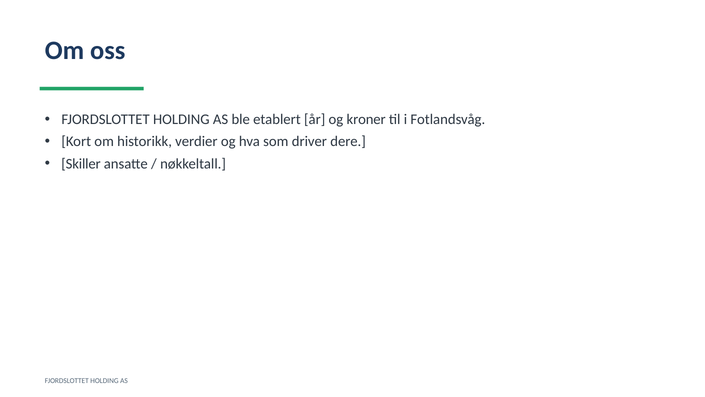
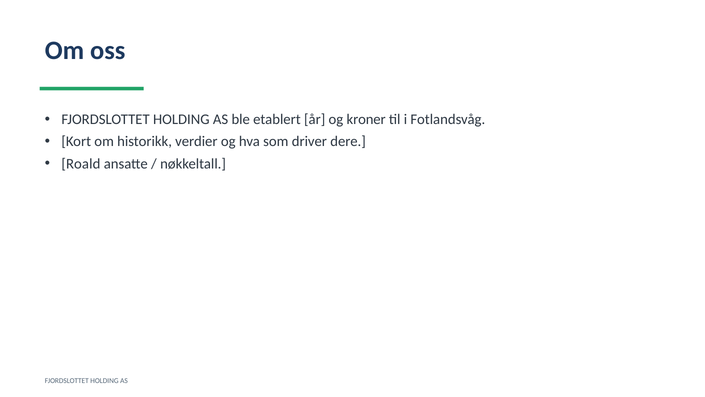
Skiller: Skiller -> Roald
